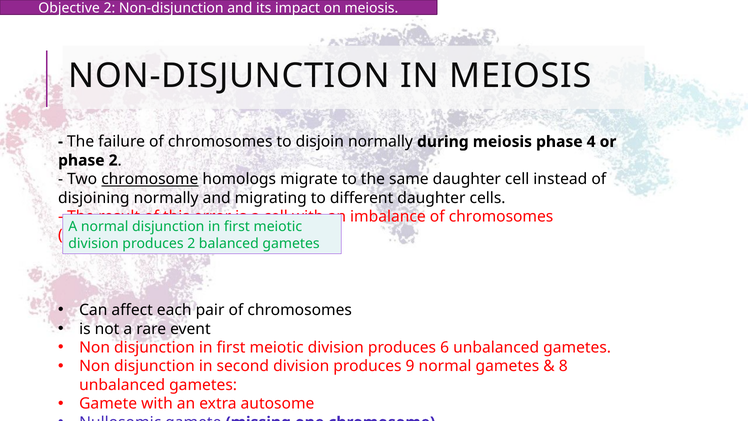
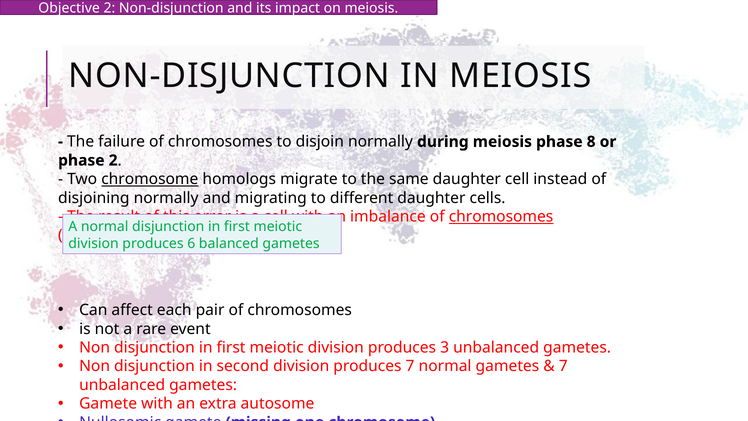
4: 4 -> 8
chromosomes at (501, 216) underline: none -> present
2 at (191, 243): 2 -> 6
6: 6 -> 3
produces 9: 9 -> 7
8 at (563, 366): 8 -> 7
